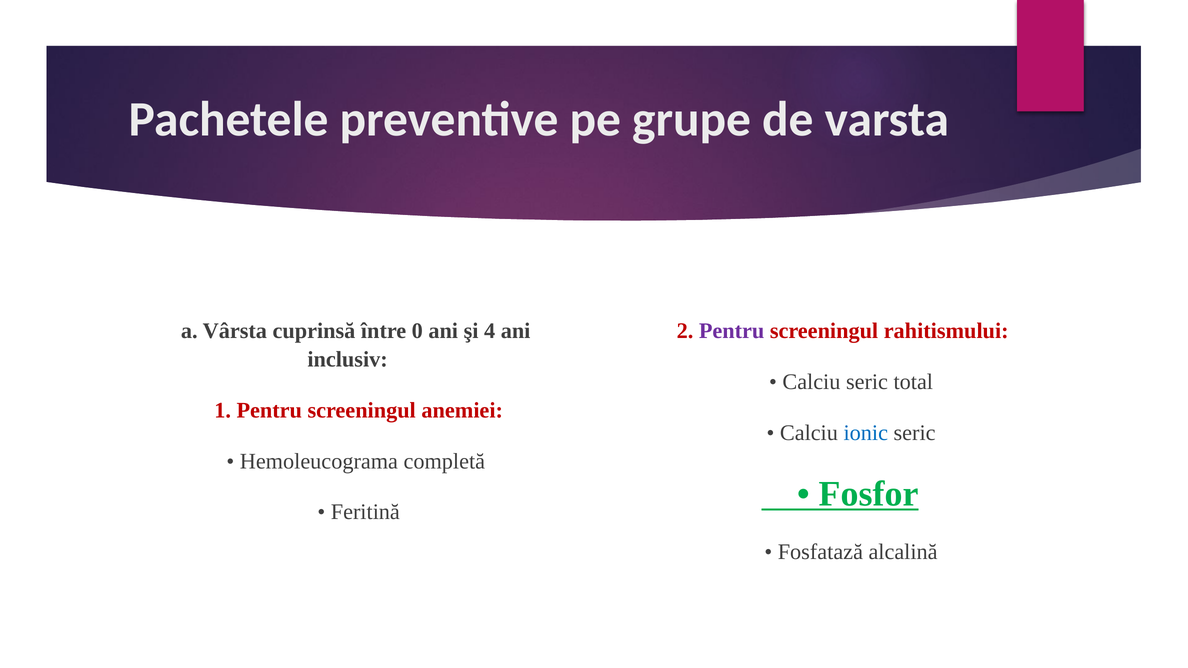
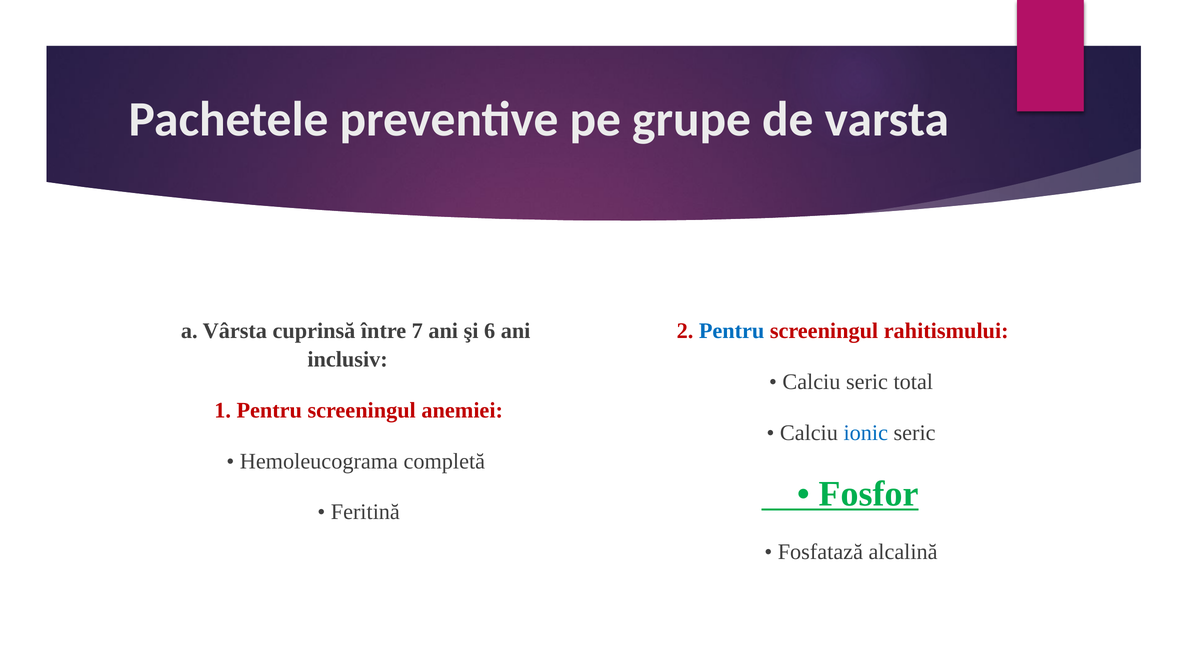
0: 0 -> 7
4: 4 -> 6
Pentru at (732, 331) colour: purple -> blue
